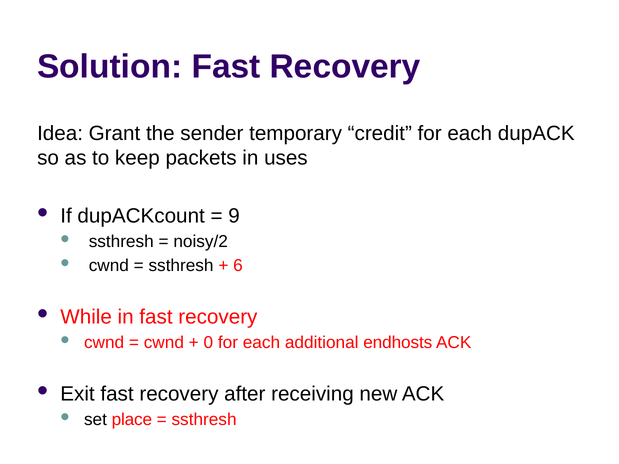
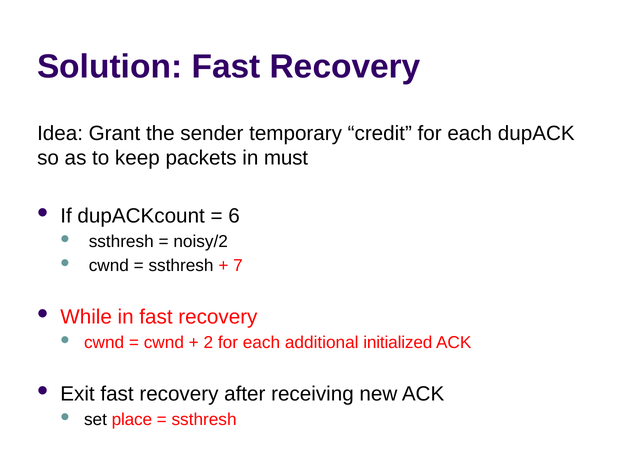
uses: uses -> must
9: 9 -> 6
6: 6 -> 7
0: 0 -> 2
endhosts: endhosts -> initialized
